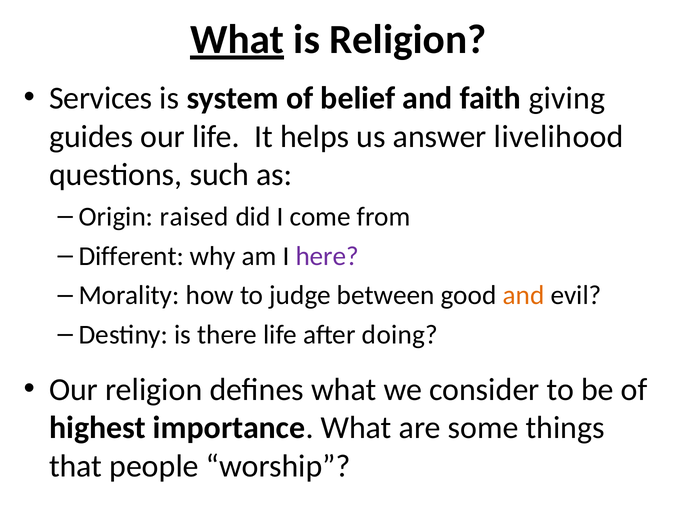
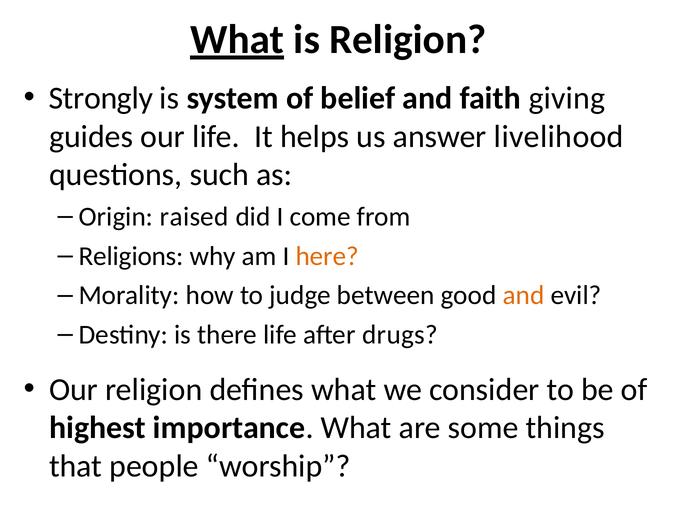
Services: Services -> Strongly
Different: Different -> Religions
here colour: purple -> orange
doing: doing -> drugs
